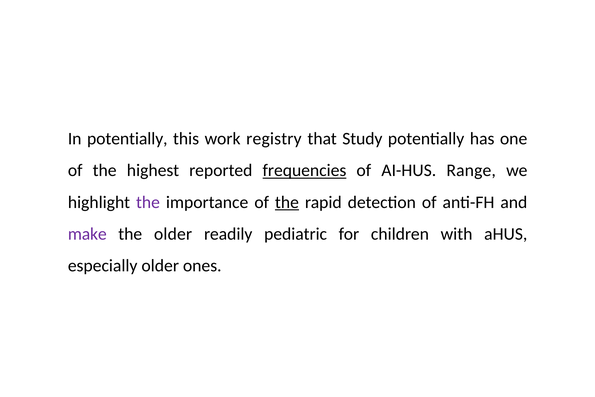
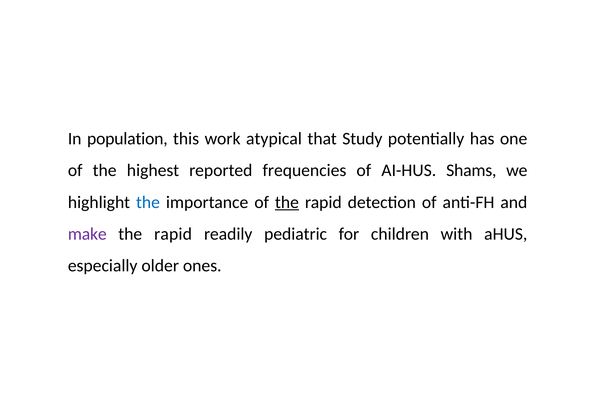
In potentially: potentially -> population
registry: registry -> atypical
frequencies underline: present -> none
Range: Range -> Shams
the at (148, 202) colour: purple -> blue
older at (173, 234): older -> rapid
